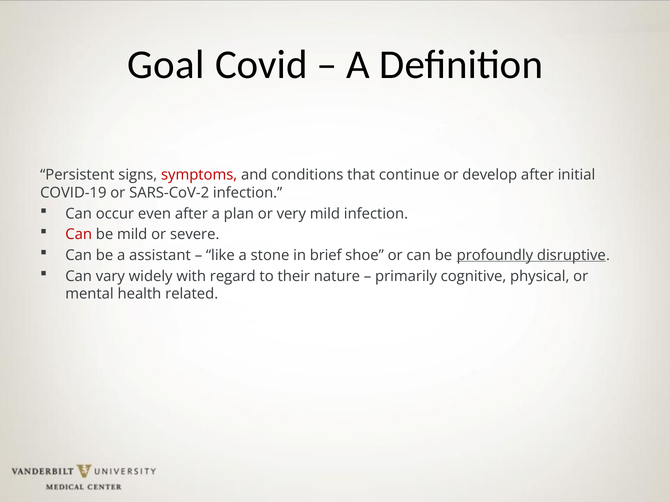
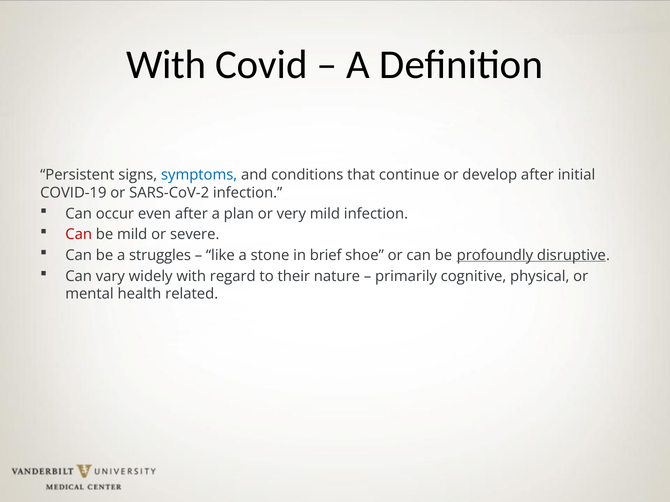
Goal at (166, 65): Goal -> With
symptoms colour: red -> blue
assistant: assistant -> struggles
